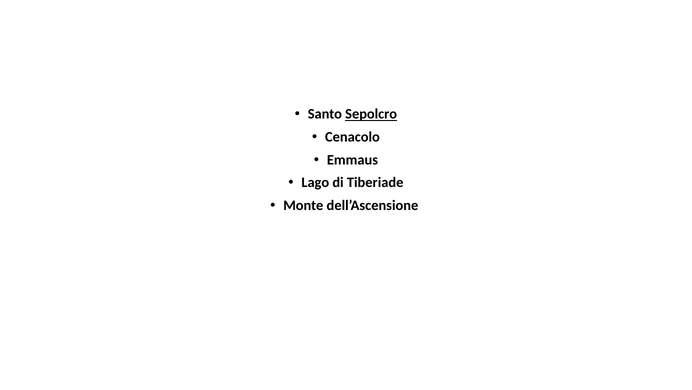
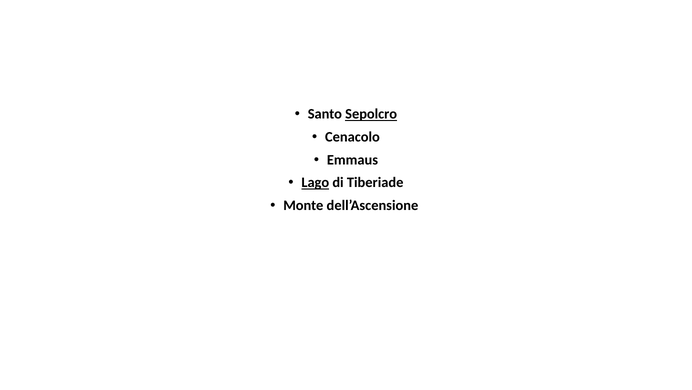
Lago underline: none -> present
